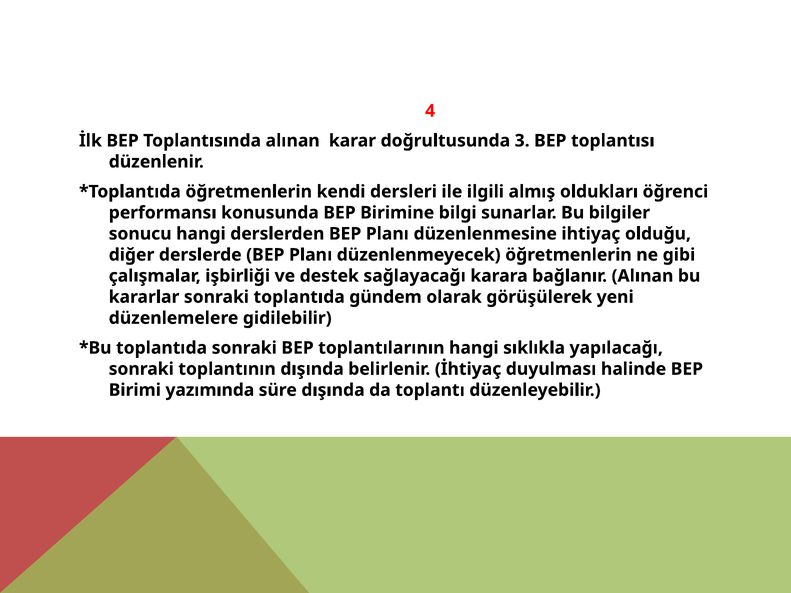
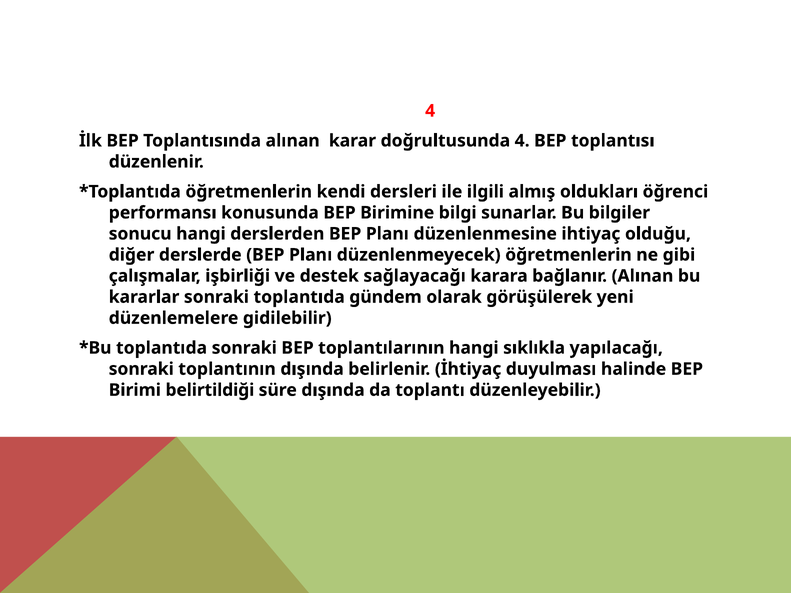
doğrultusunda 3: 3 -> 4
yazımında: yazımında -> belirtildiği
